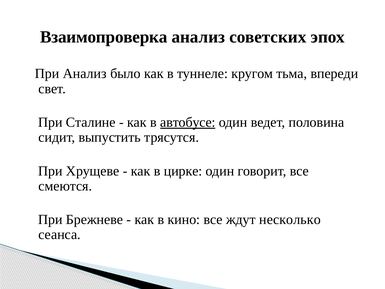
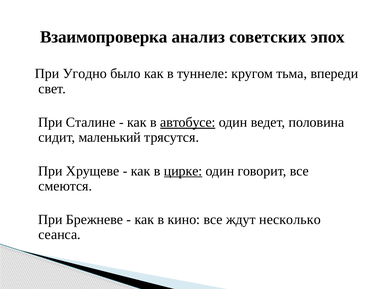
При Анализ: Анализ -> Угодно
выпустить: выпустить -> маленький
цирке underline: none -> present
